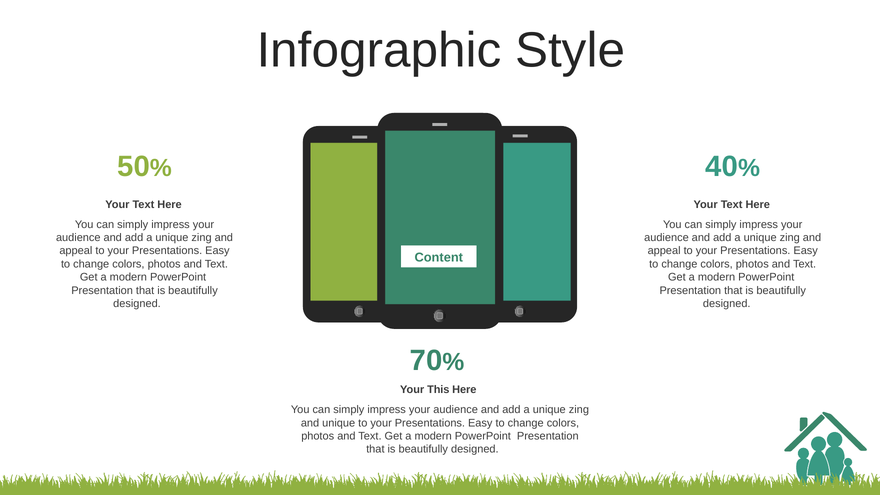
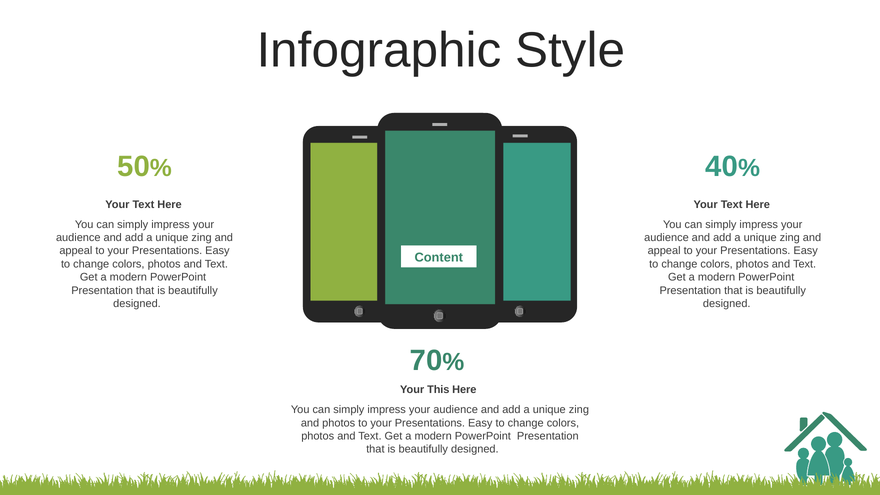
and unique: unique -> photos
